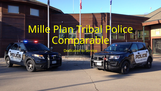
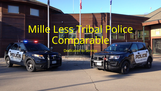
Plan: Plan -> Less
